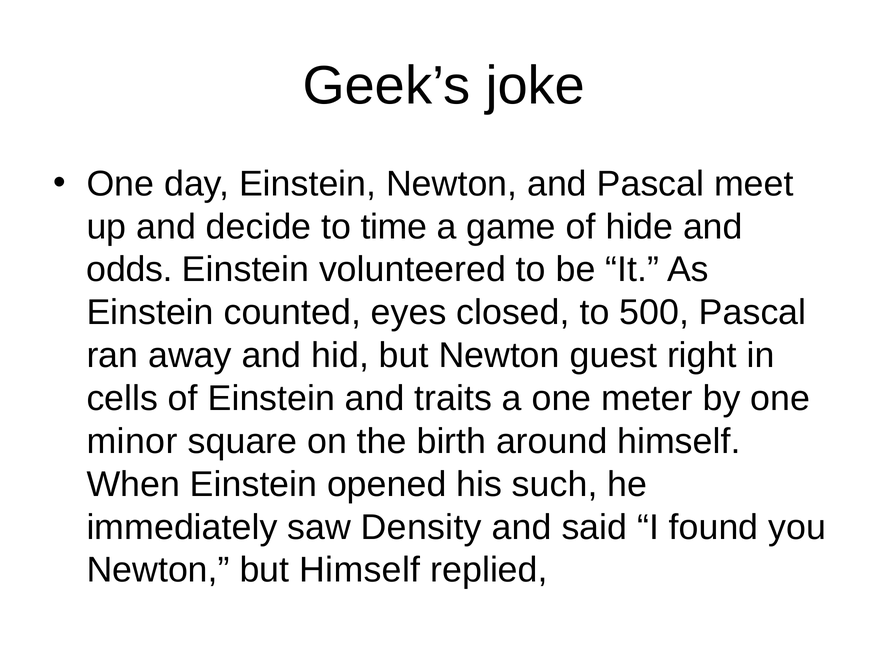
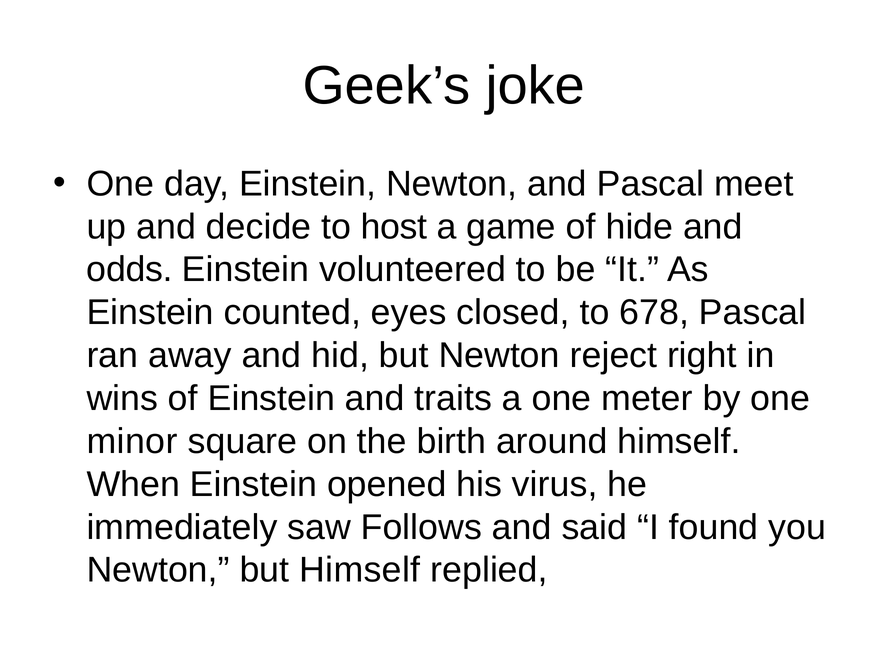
time: time -> host
500: 500 -> 678
guest: guest -> reject
cells: cells -> wins
such: such -> virus
Density: Density -> Follows
